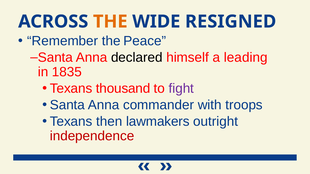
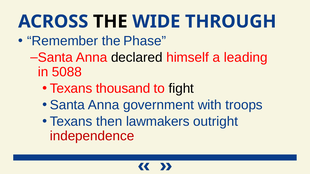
THE at (110, 22) colour: orange -> black
RESIGNED: RESIGNED -> THROUGH
Peace: Peace -> Phase
1835: 1835 -> 5088
fight colour: purple -> black
commander: commander -> government
